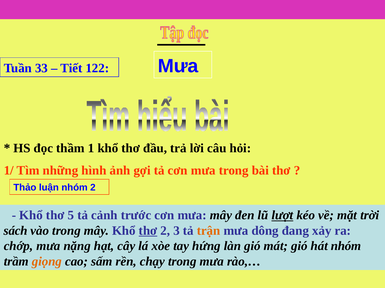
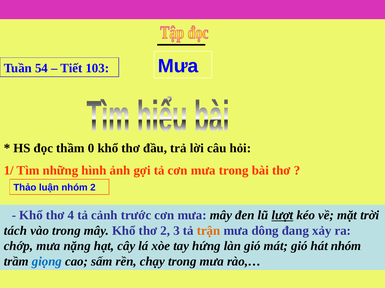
33: 33 -> 54
122: 122 -> 103
1: 1 -> 0
5: 5 -> 4
sách: sách -> tách
thơ at (148, 231) underline: present -> none
giọng colour: orange -> blue
